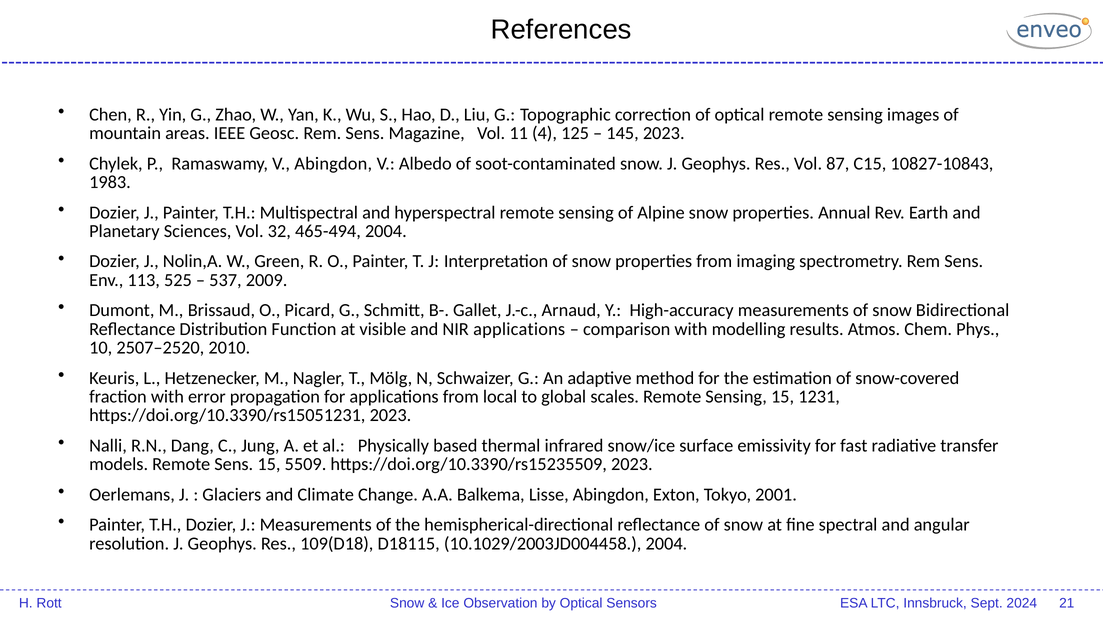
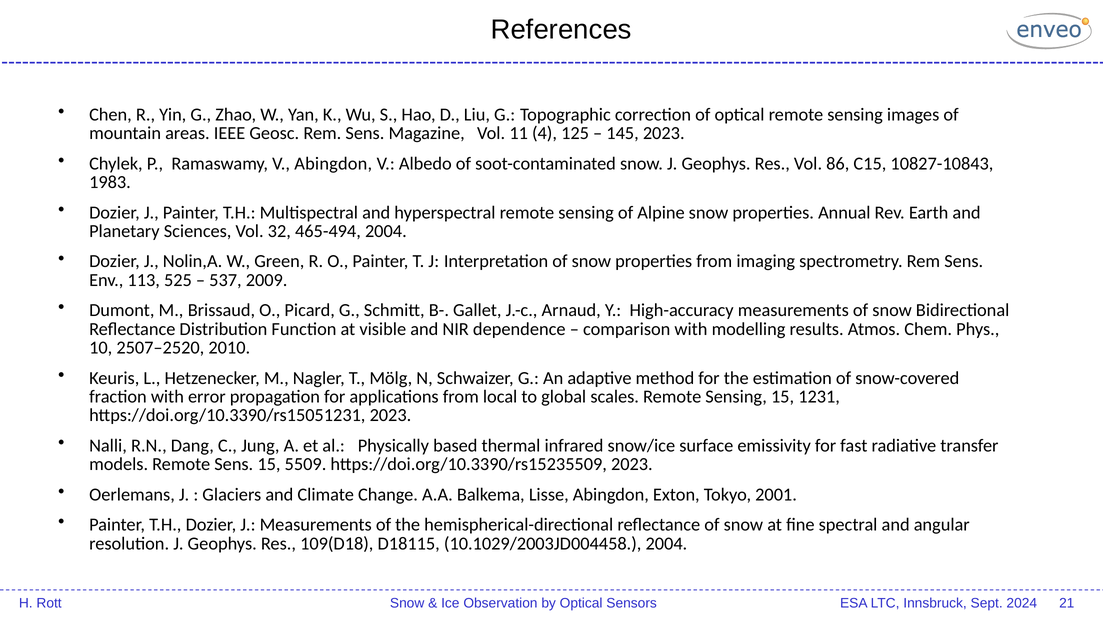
87: 87 -> 86
NIR applications: applications -> dependence
